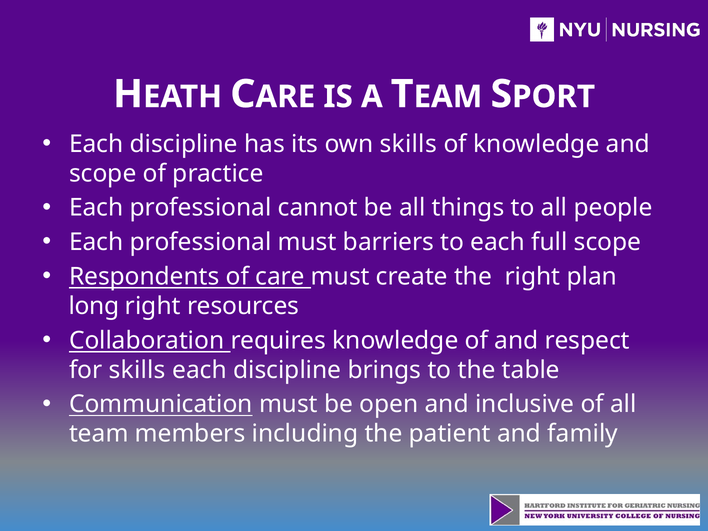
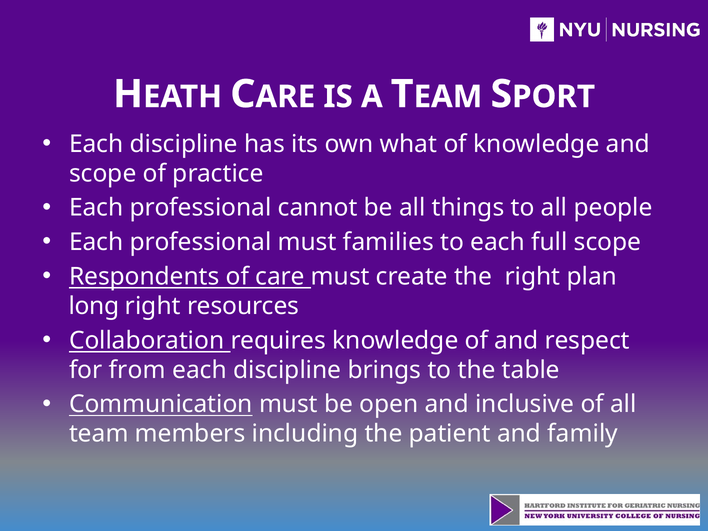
own skills: skills -> what
barriers: barriers -> families
for skills: skills -> from
